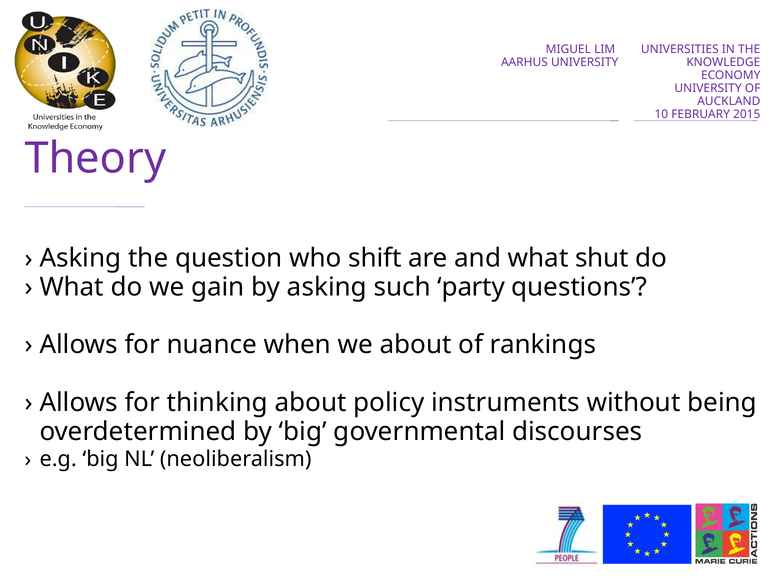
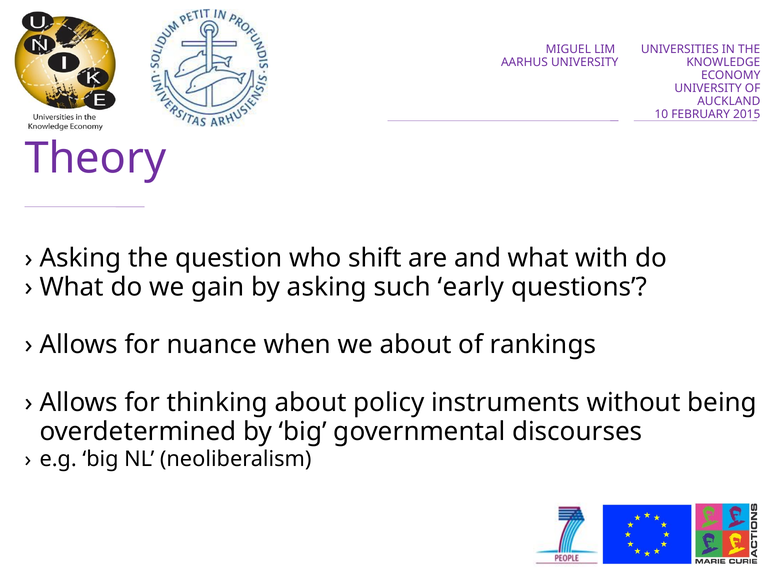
shut: shut -> with
party: party -> early
